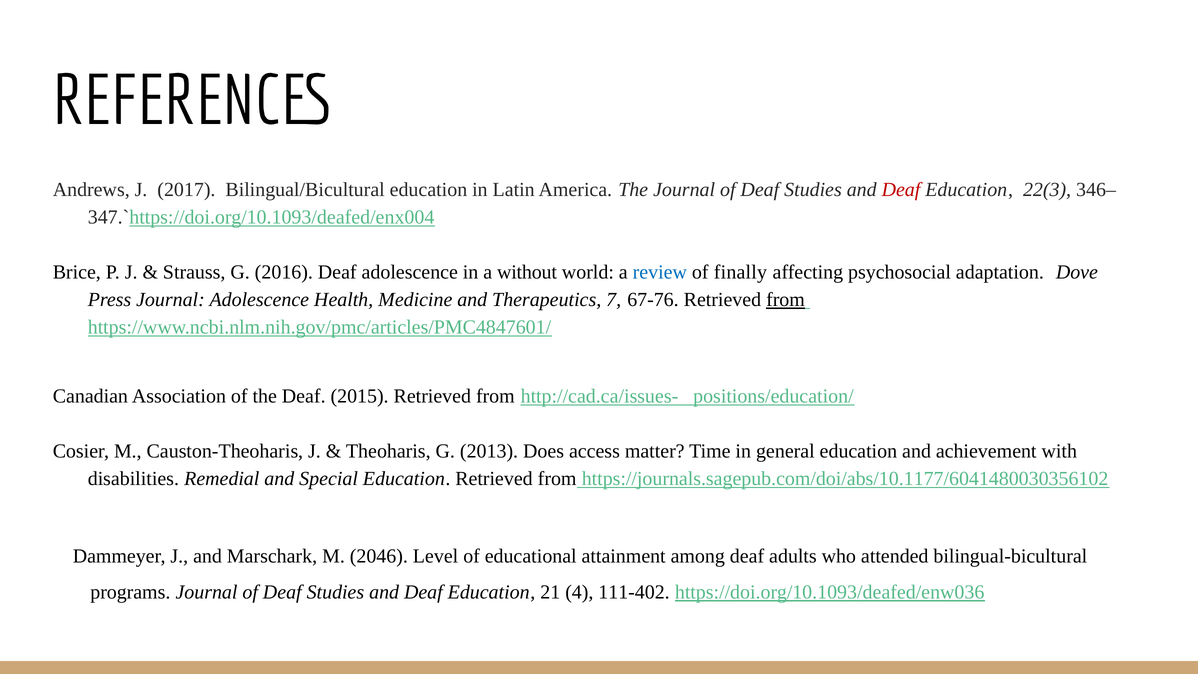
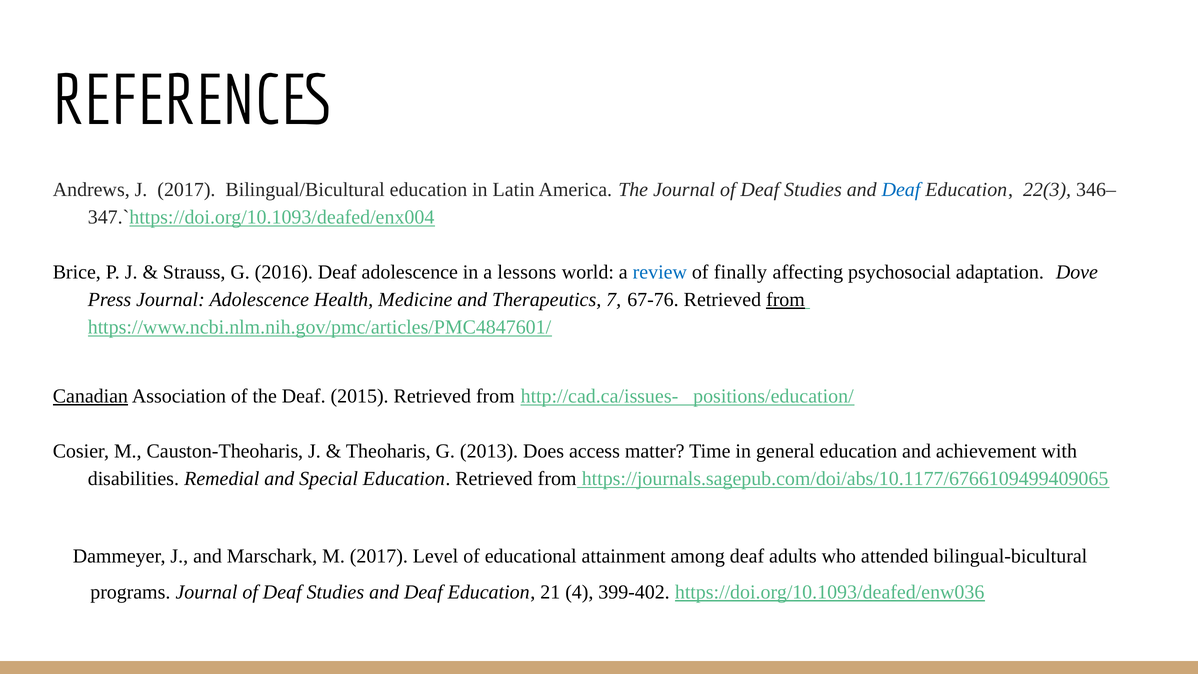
Deaf at (901, 189) colour: red -> blue
without: without -> lessons
Canadian underline: none -> present
https://journals.sagepub.com/doi/abs/10.1177/6041480030356102: https://journals.sagepub.com/doi/abs/10.1177/6041480030356102 -> https://journals.sagepub.com/doi/abs/10.1177/6766109499409065
M 2046: 2046 -> 2017
111-402: 111-402 -> 399-402
